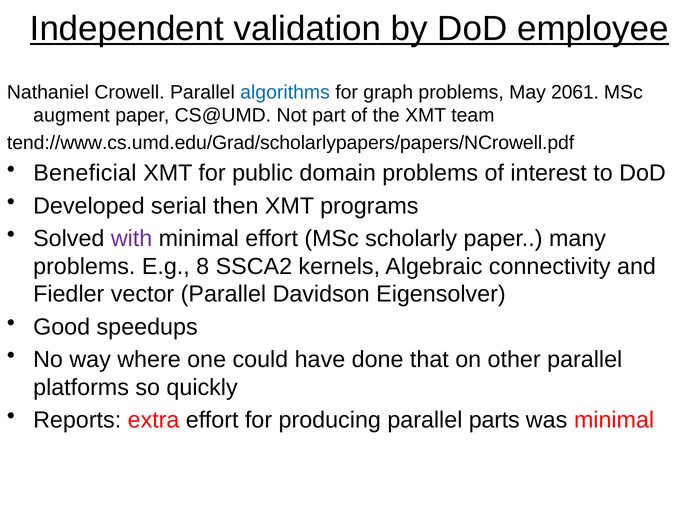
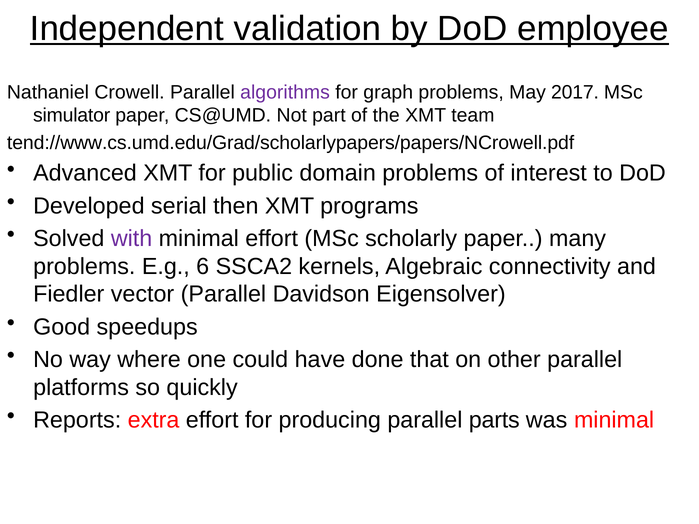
algorithms colour: blue -> purple
2061: 2061 -> 2017
augment: augment -> simulator
Beneficial: Beneficial -> Advanced
8: 8 -> 6
